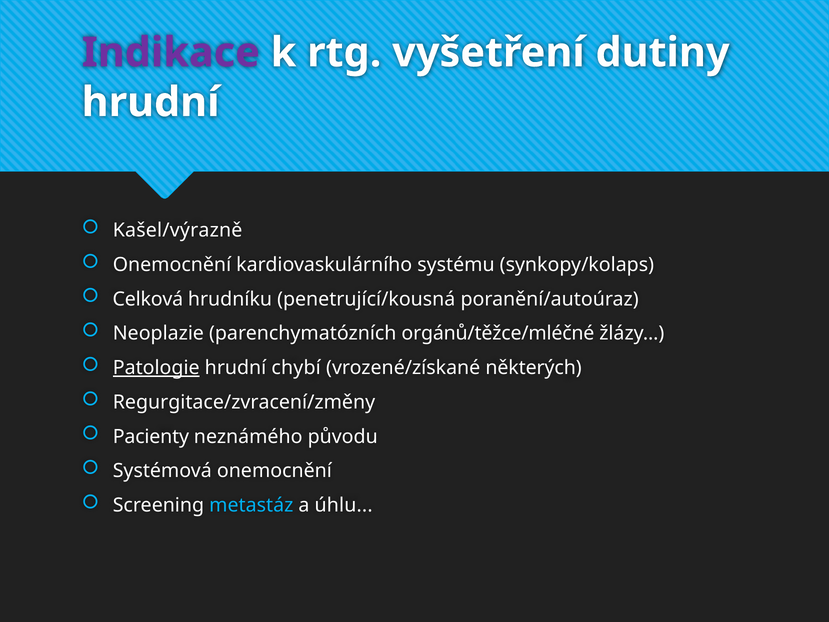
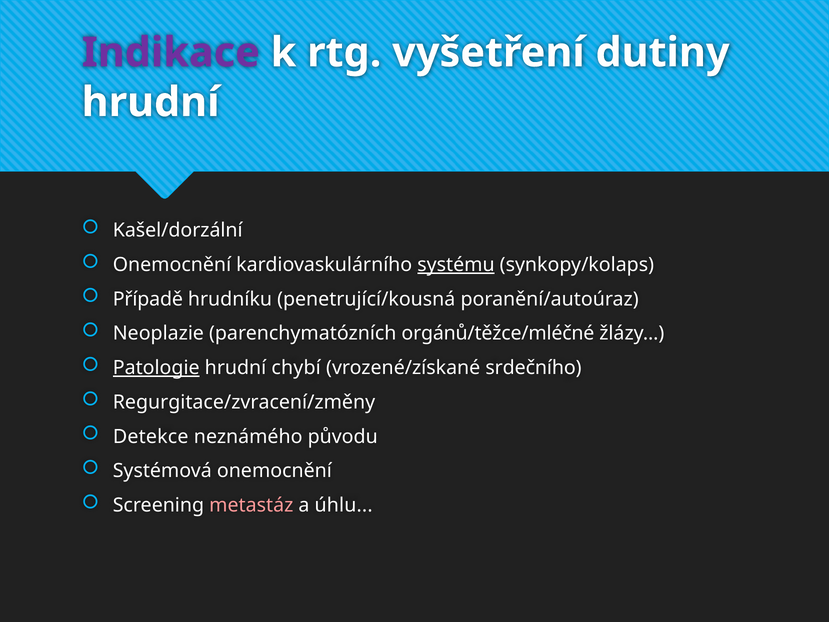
Kašel/výrazně: Kašel/výrazně -> Kašel/dorzální
systému underline: none -> present
Celková: Celková -> Případě
některých: některých -> srdečního
Pacienty: Pacienty -> Detekce
metastáz colour: light blue -> pink
